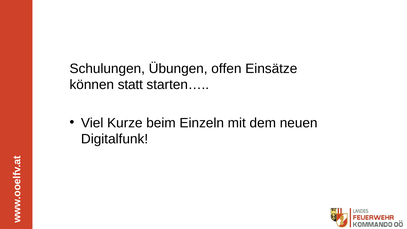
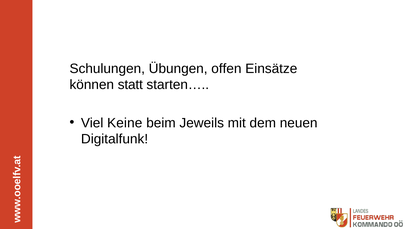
Kurze: Kurze -> Keine
Einzeln: Einzeln -> Jeweils
